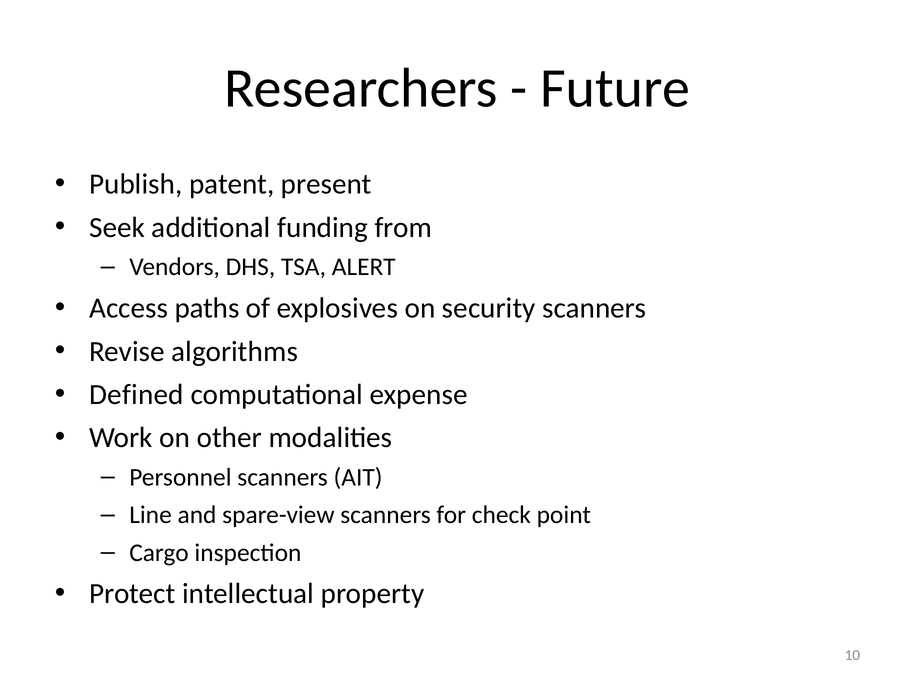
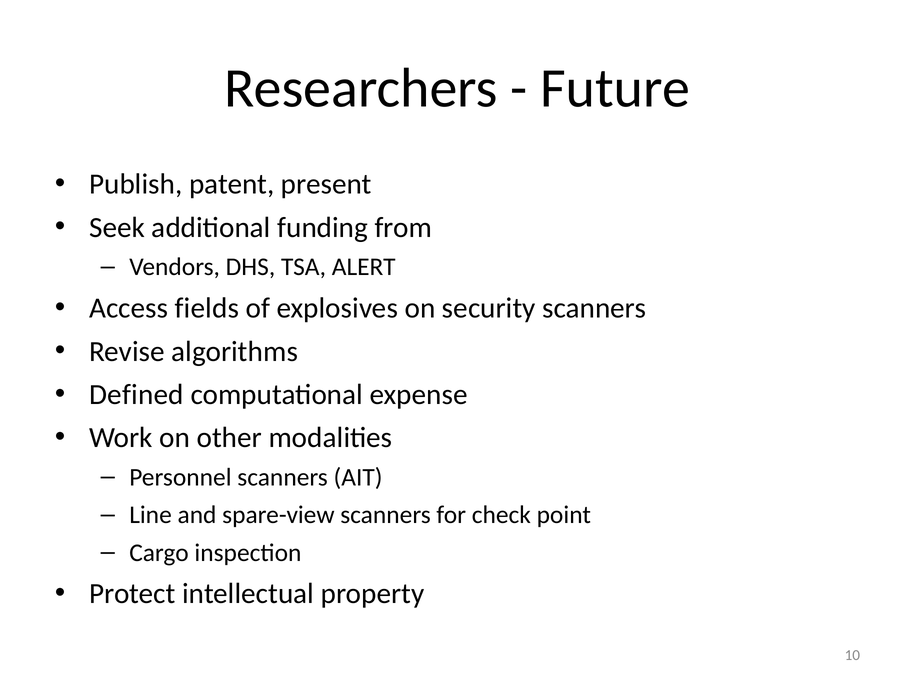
paths: paths -> fields
